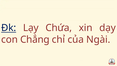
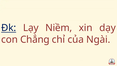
Chứa: Chứa -> Niềm
